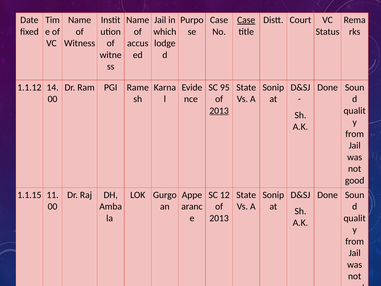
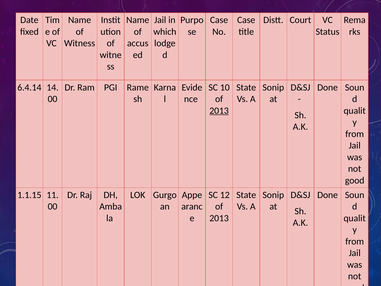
Case at (246, 20) underline: present -> none
1.1.12: 1.1.12 -> 6.4.14
95: 95 -> 10
